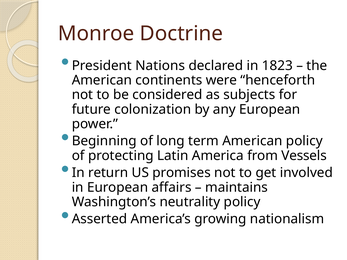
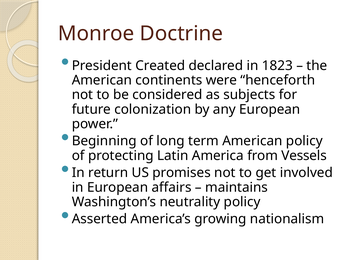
Nations: Nations -> Created
